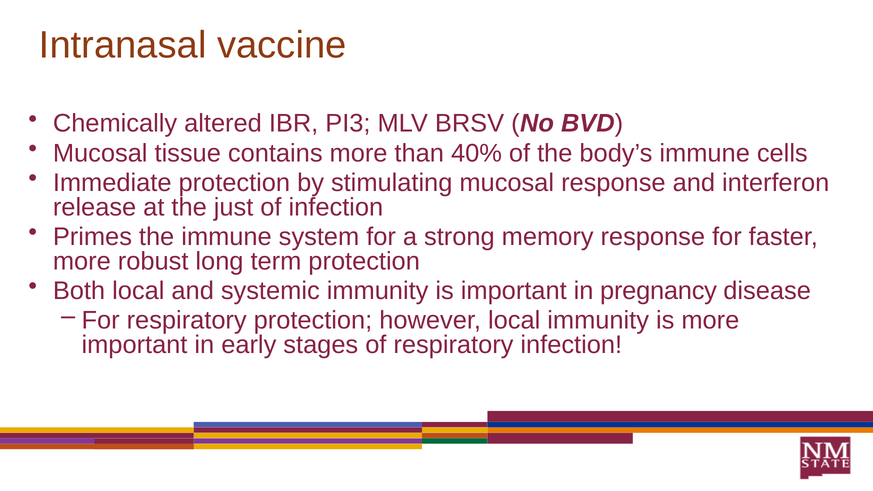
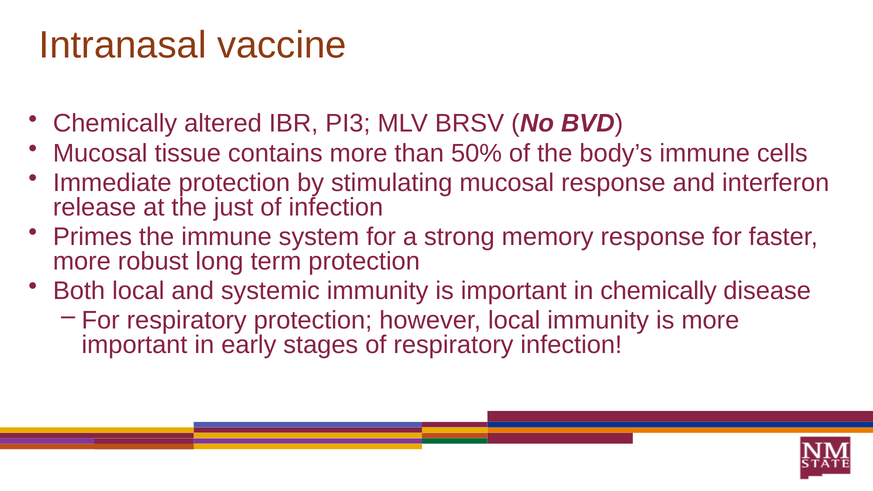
40%: 40% -> 50%
in pregnancy: pregnancy -> chemically
